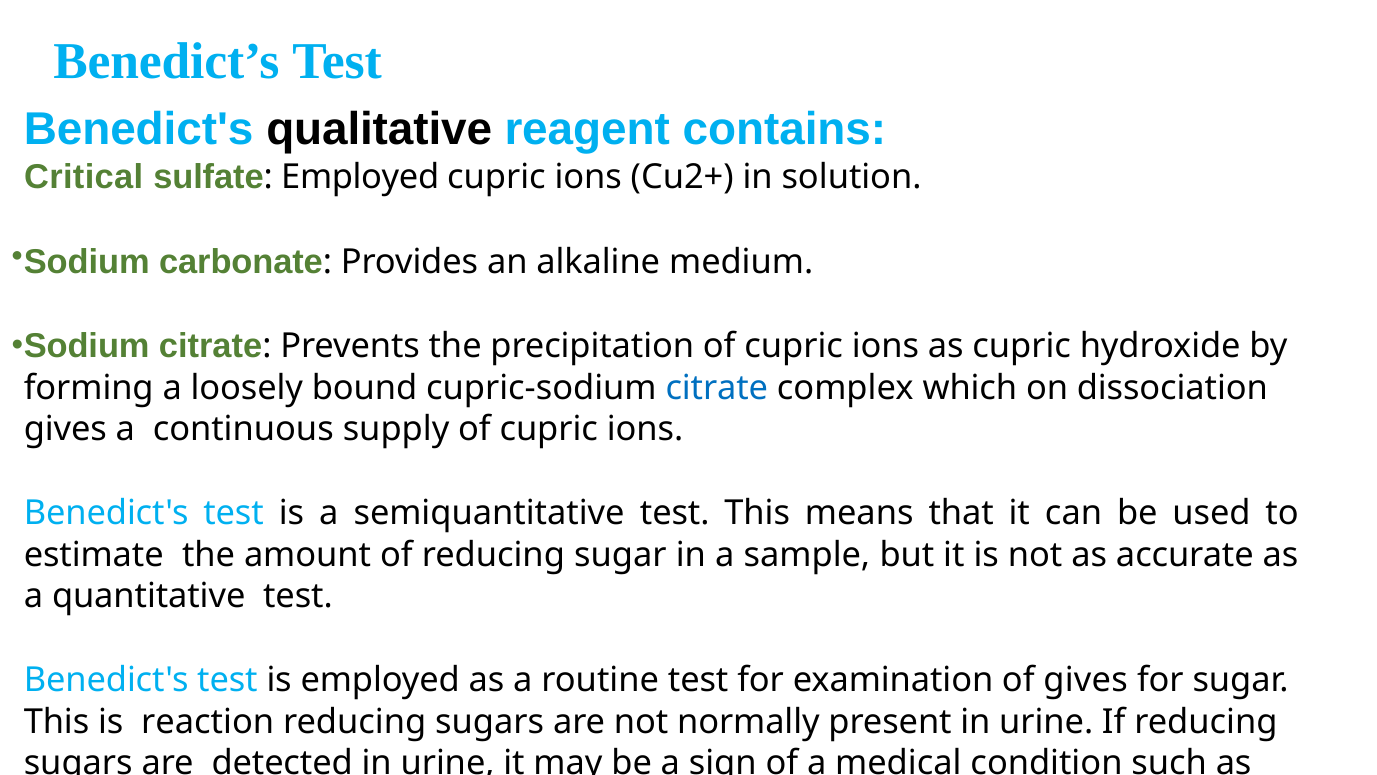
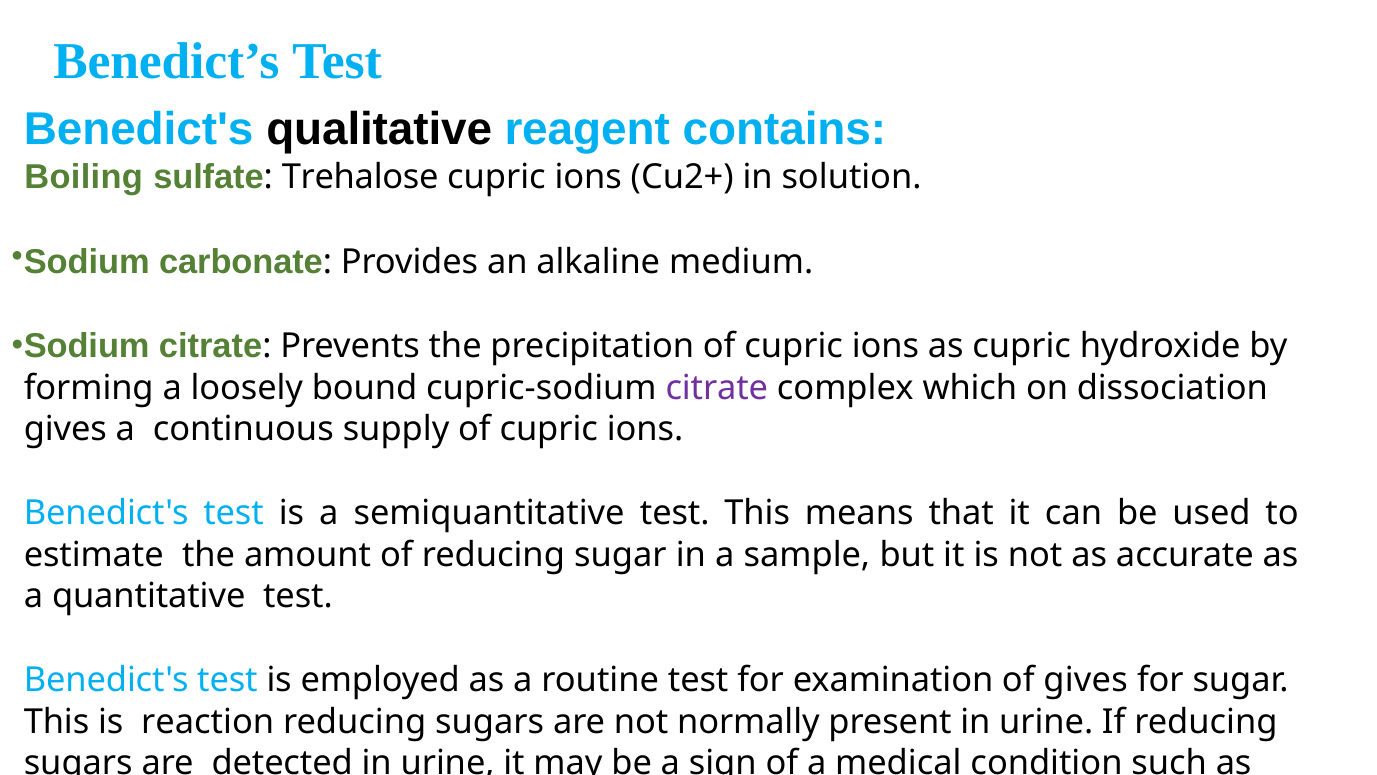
Critical: Critical -> Boiling
Employed at (360, 177): Employed -> Trehalose
citrate at (717, 387) colour: blue -> purple
